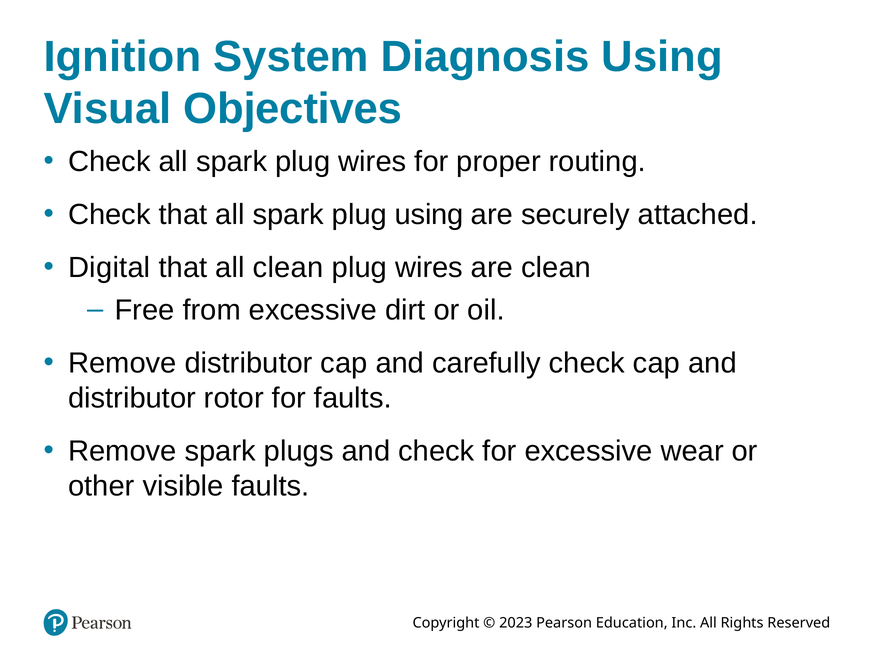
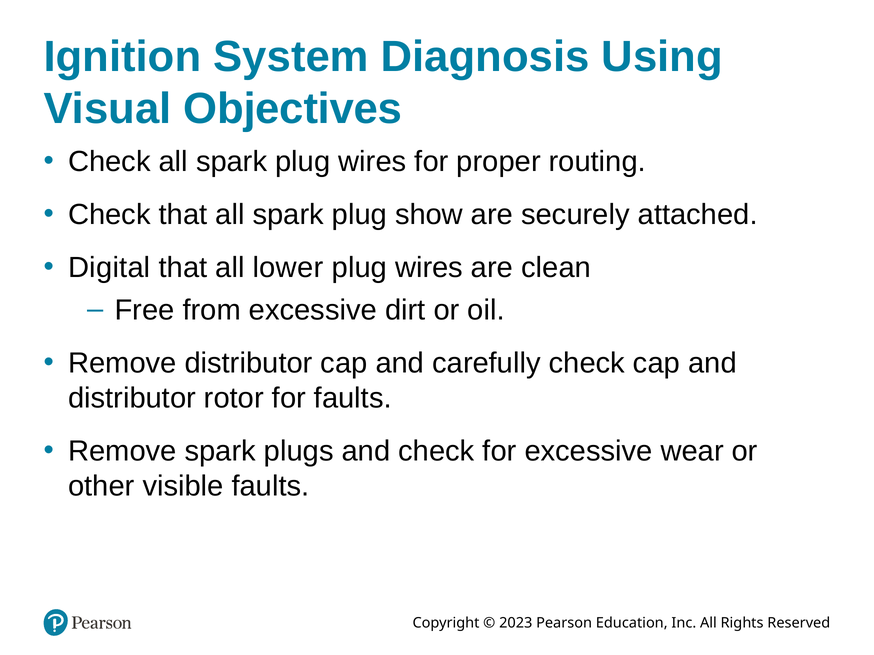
plug using: using -> show
all clean: clean -> lower
